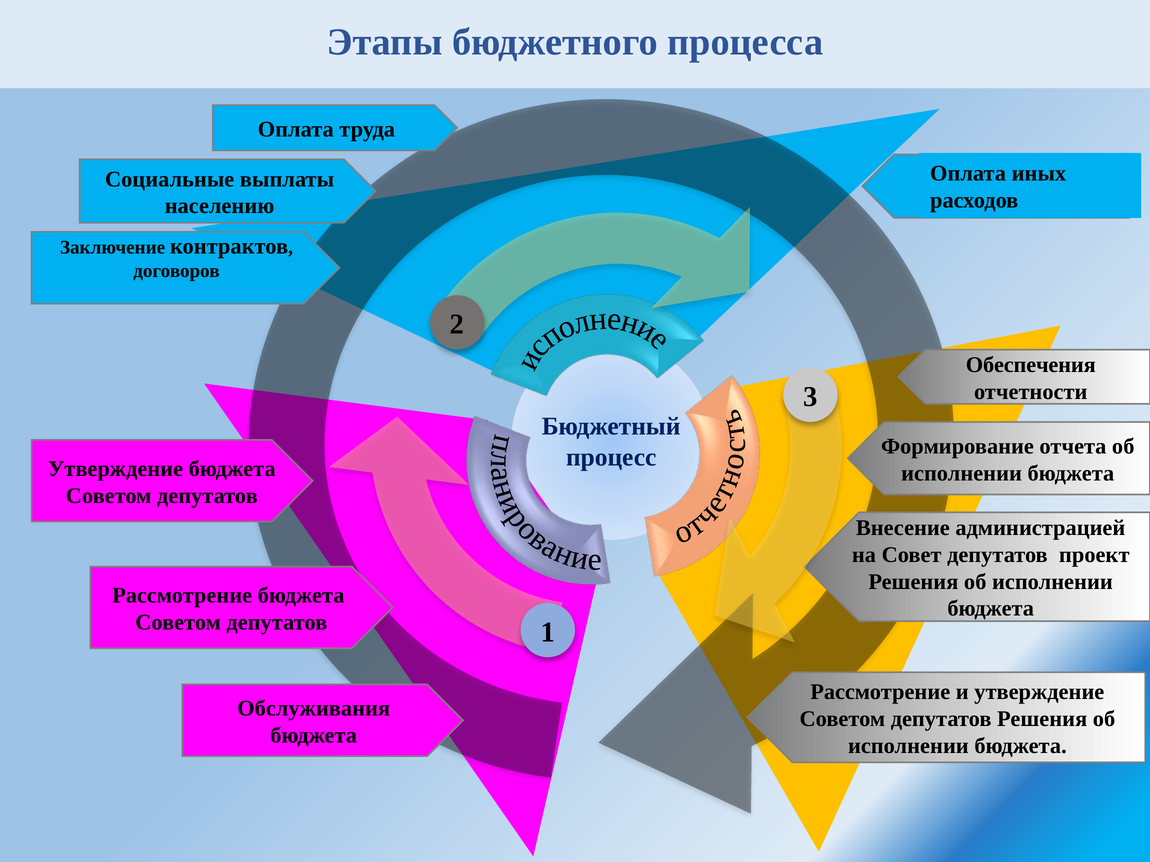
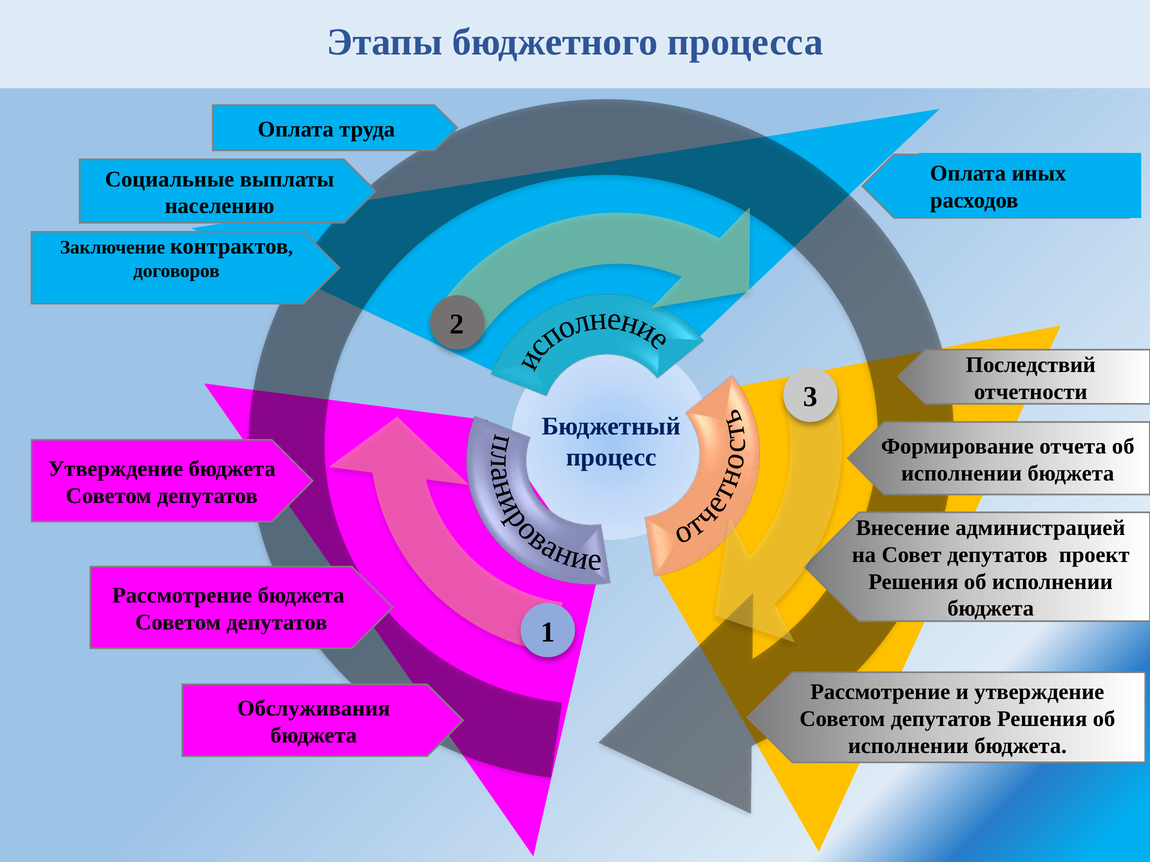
Обеспечения: Обеспечения -> Последствий
